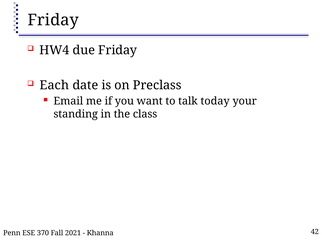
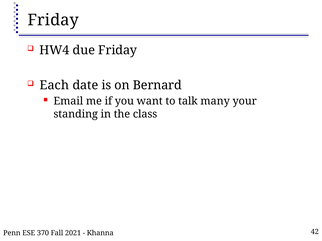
Preclass: Preclass -> Bernard
today: today -> many
